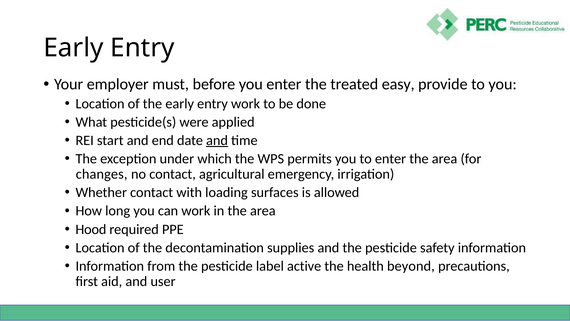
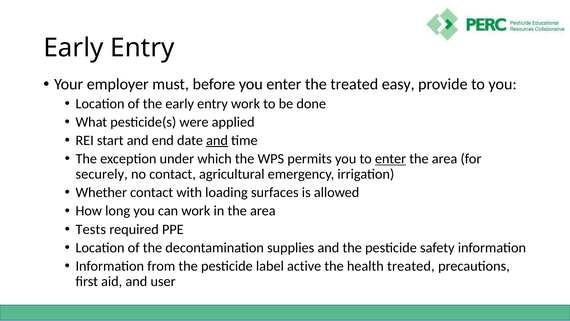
enter at (391, 159) underline: none -> present
changes: changes -> securely
Hood: Hood -> Tests
health beyond: beyond -> treated
